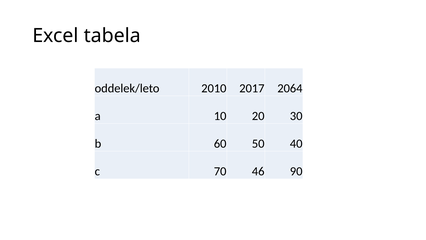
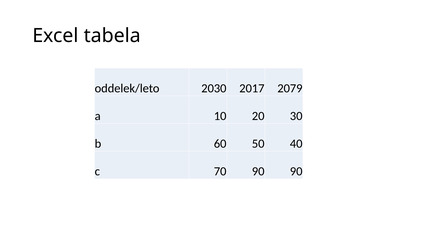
2010: 2010 -> 2030
2064: 2064 -> 2079
70 46: 46 -> 90
